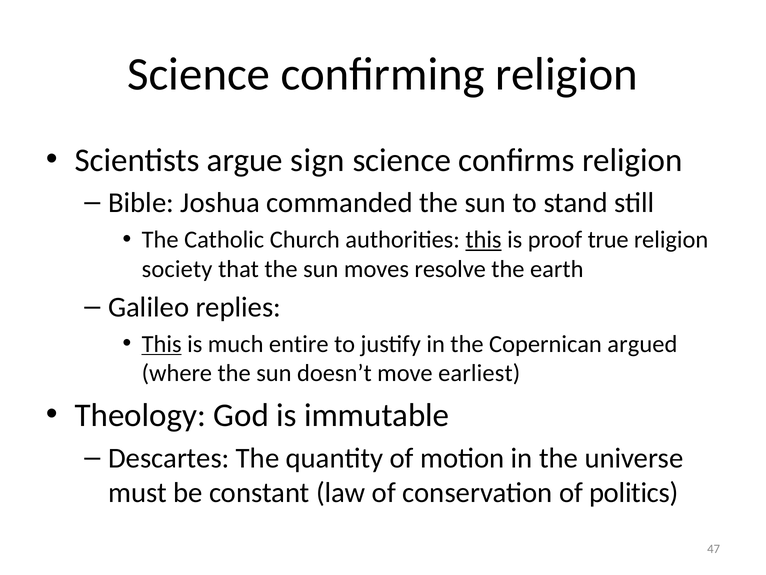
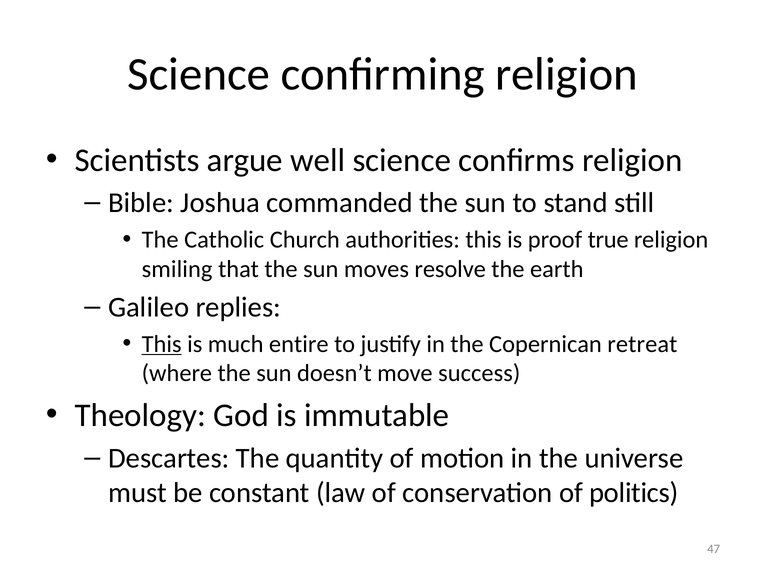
sign: sign -> well
this at (483, 239) underline: present -> none
society: society -> smiling
argued: argued -> retreat
earliest: earliest -> success
